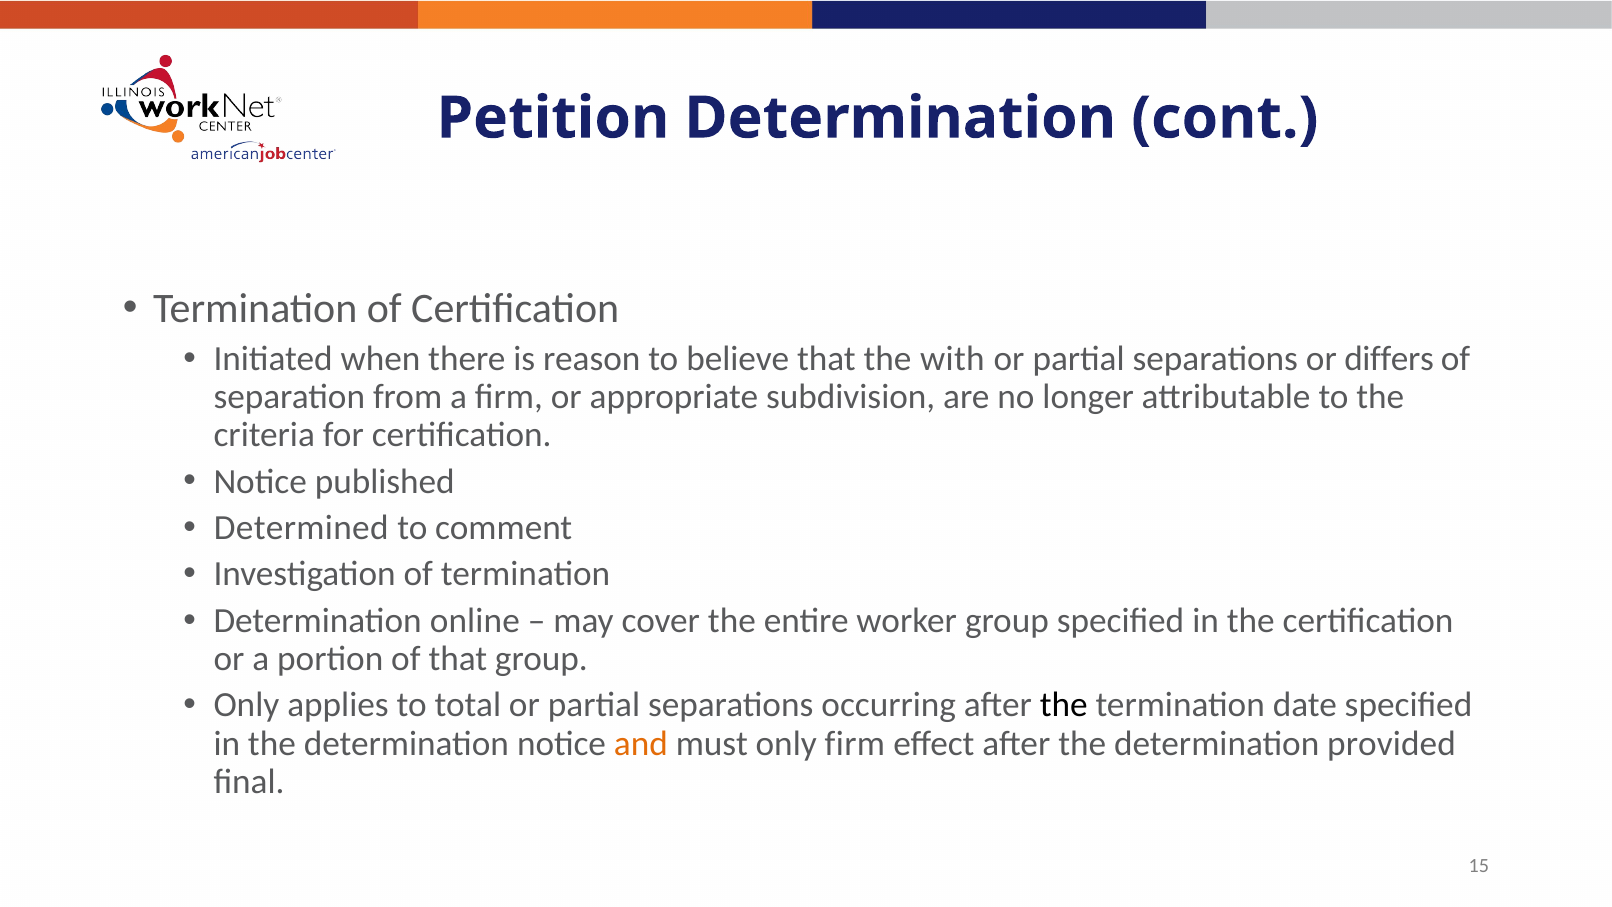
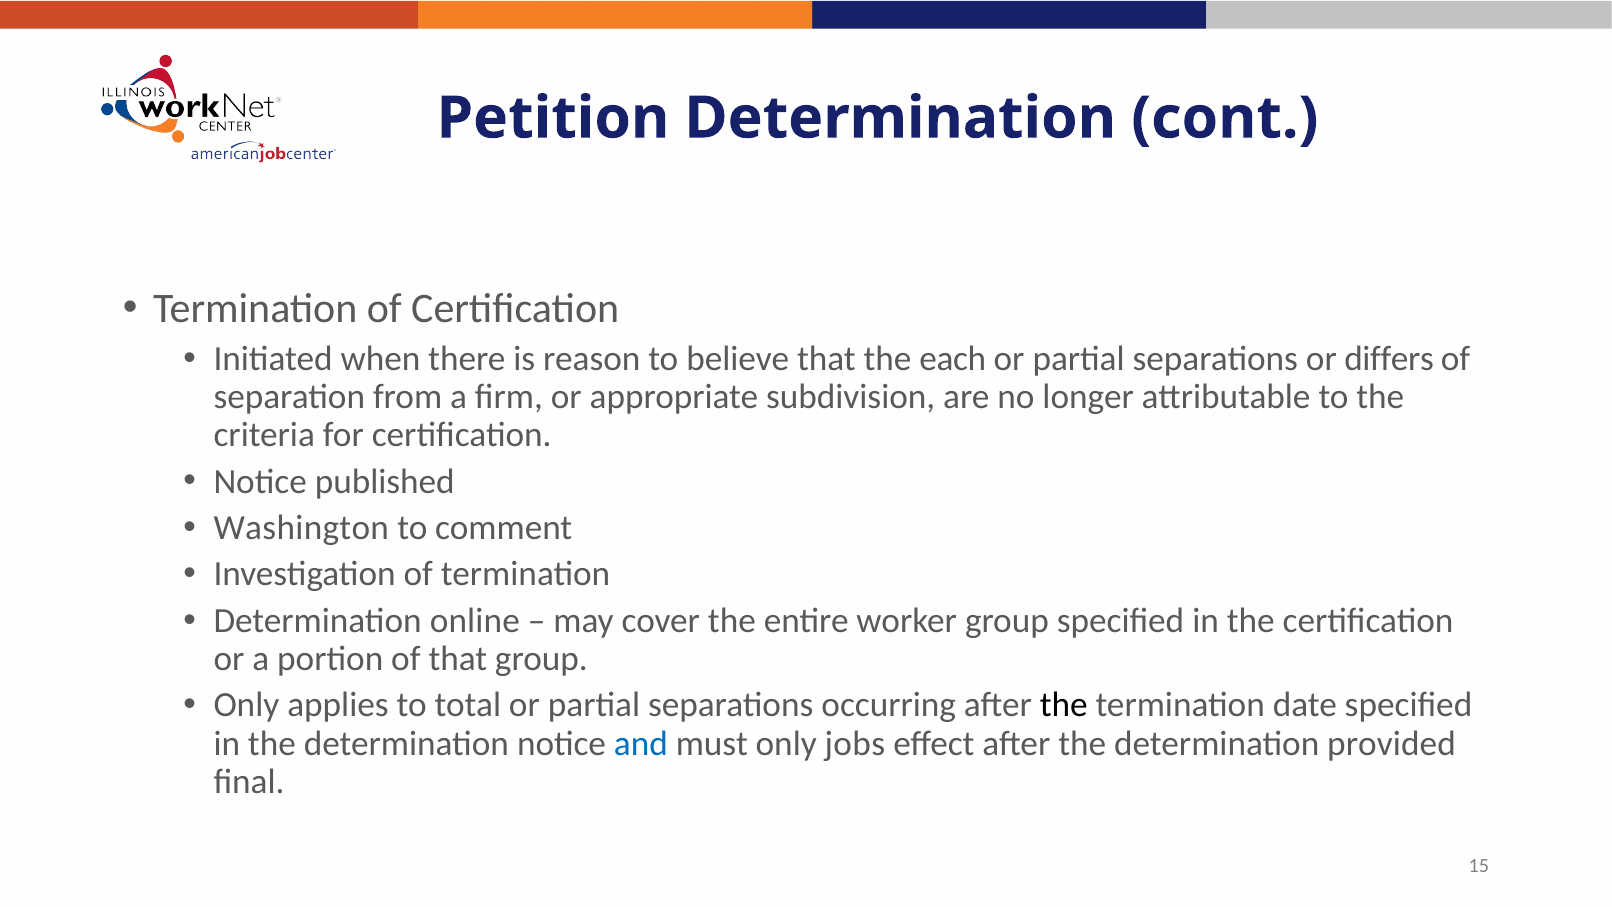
with: with -> each
Determined: Determined -> Washington
and colour: orange -> blue
only firm: firm -> jobs
